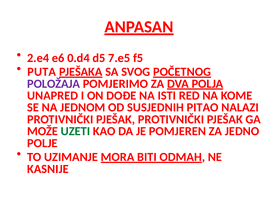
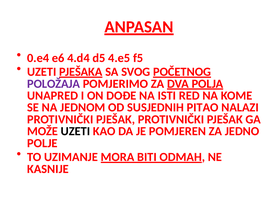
2.e4: 2.e4 -> 0.e4
0.d4: 0.d4 -> 4.d4
7.e5: 7.e5 -> 4.e5
PUTA at (42, 72): PUTA -> UZETI
UZETI at (75, 131) colour: green -> black
